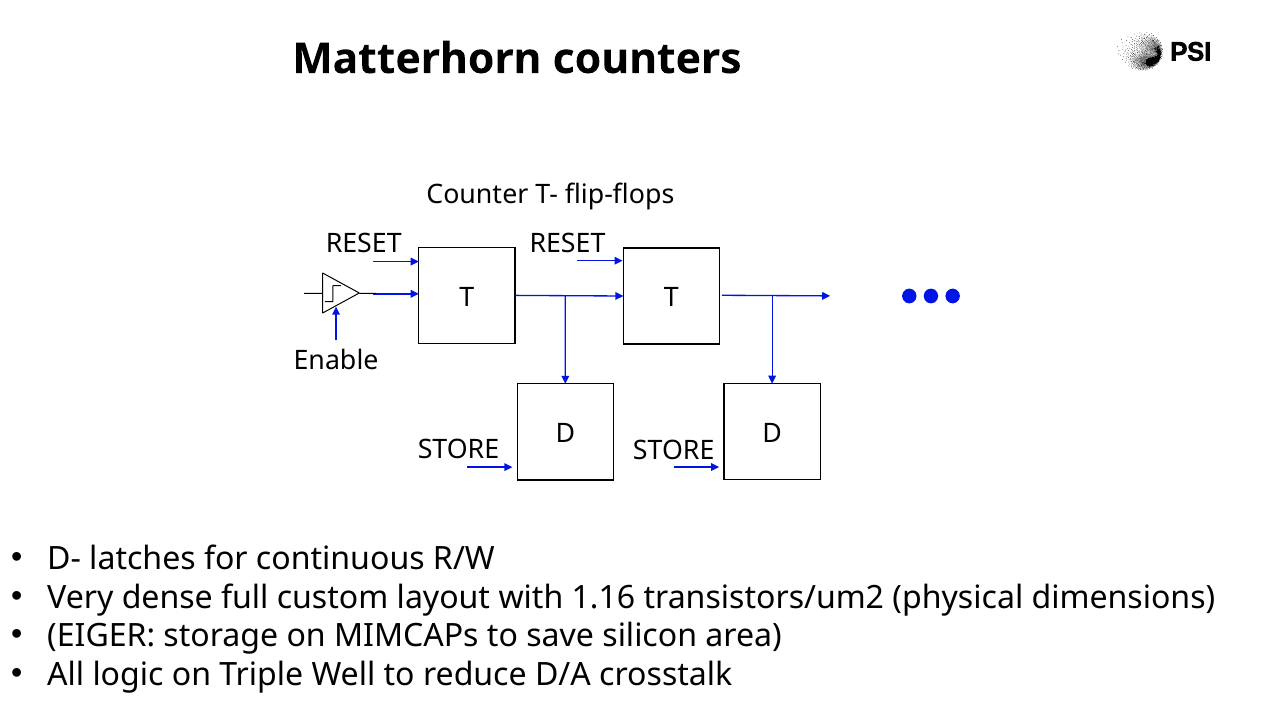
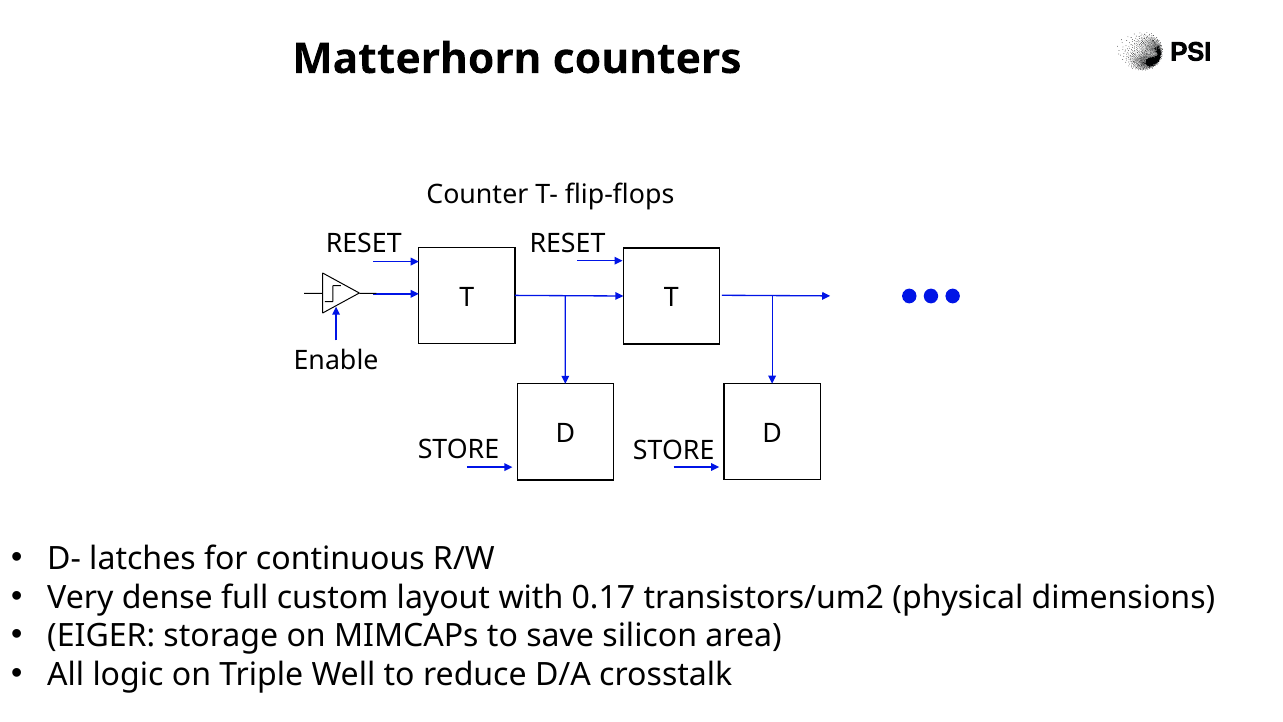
1.16: 1.16 -> 0.17
